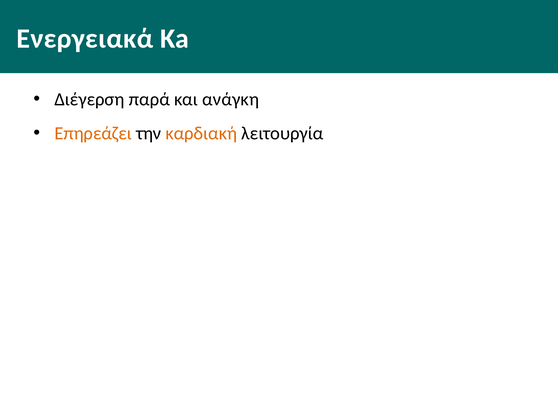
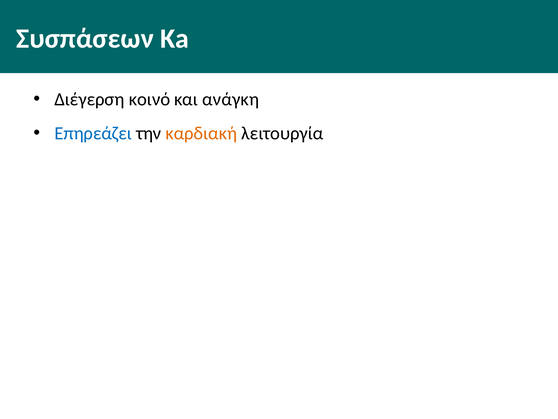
Ενεργειακά: Ενεργειακά -> Συσπάσεων
παρά: παρά -> κοινό
Επηρεάζει colour: orange -> blue
